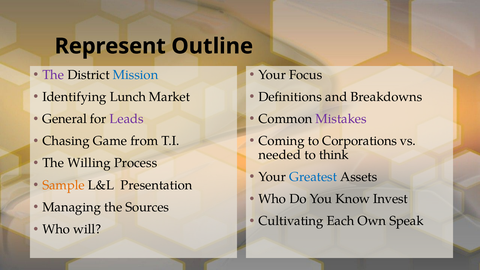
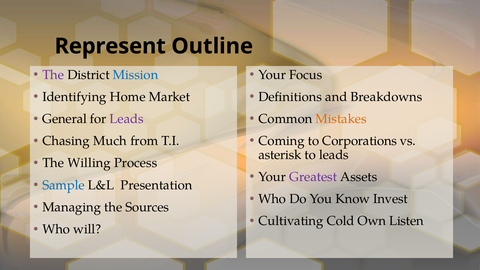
Lunch: Lunch -> Home
Mistakes colour: purple -> orange
Game: Game -> Much
needed: needed -> asterisk
to think: think -> leads
Greatest colour: blue -> purple
Sample colour: orange -> blue
Each: Each -> Cold
Speak: Speak -> Listen
